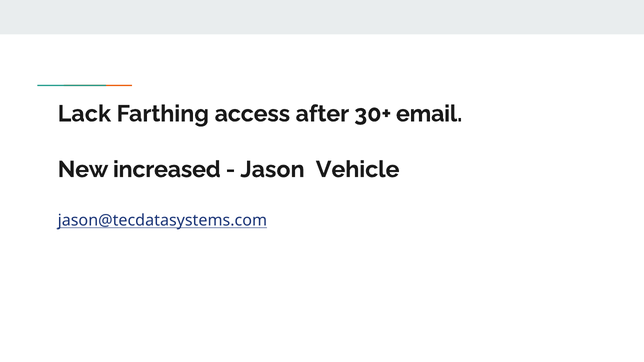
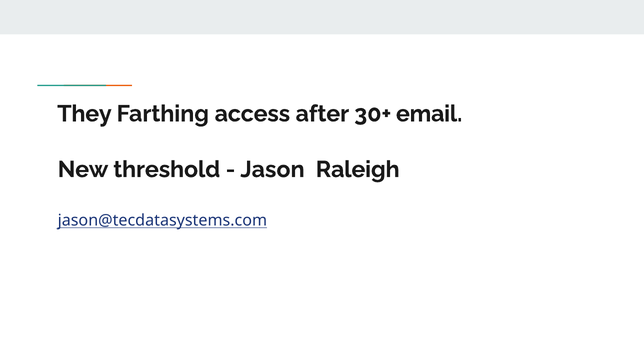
Lack: Lack -> They
increased: increased -> threshold
Vehicle: Vehicle -> Raleigh
